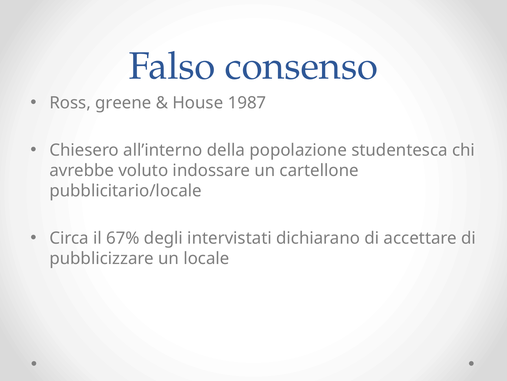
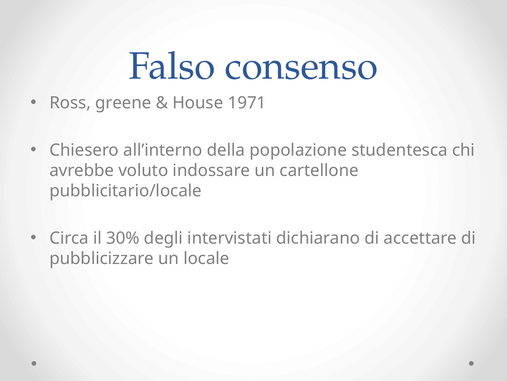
1987: 1987 -> 1971
67%: 67% -> 30%
